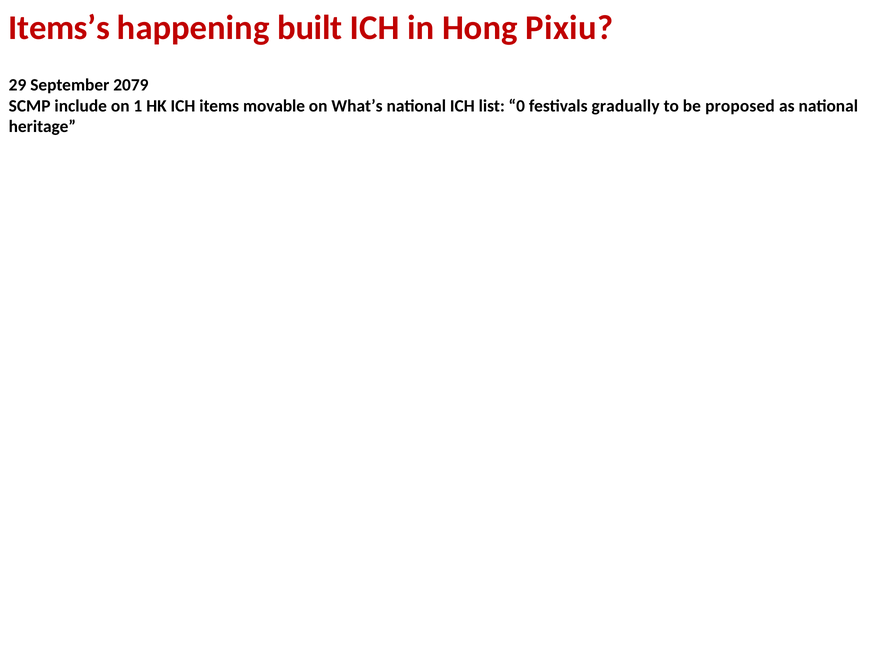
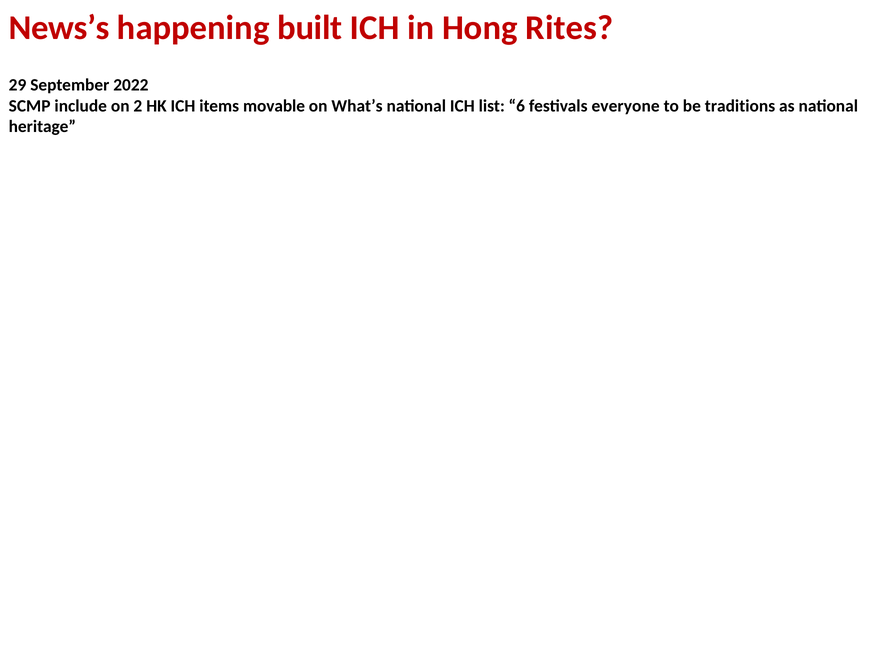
Items’s: Items’s -> News’s
Pixiu: Pixiu -> Rites
2079: 2079 -> 2022
1: 1 -> 2
0: 0 -> 6
gradually: gradually -> everyone
proposed: proposed -> traditions
